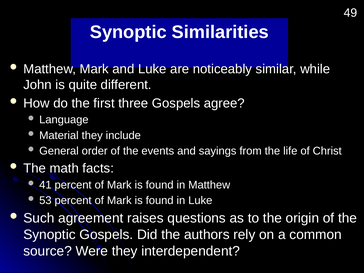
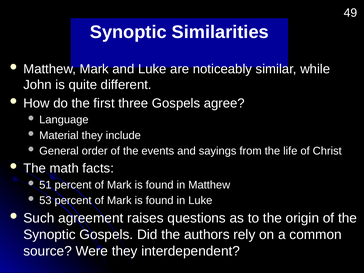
41: 41 -> 51
